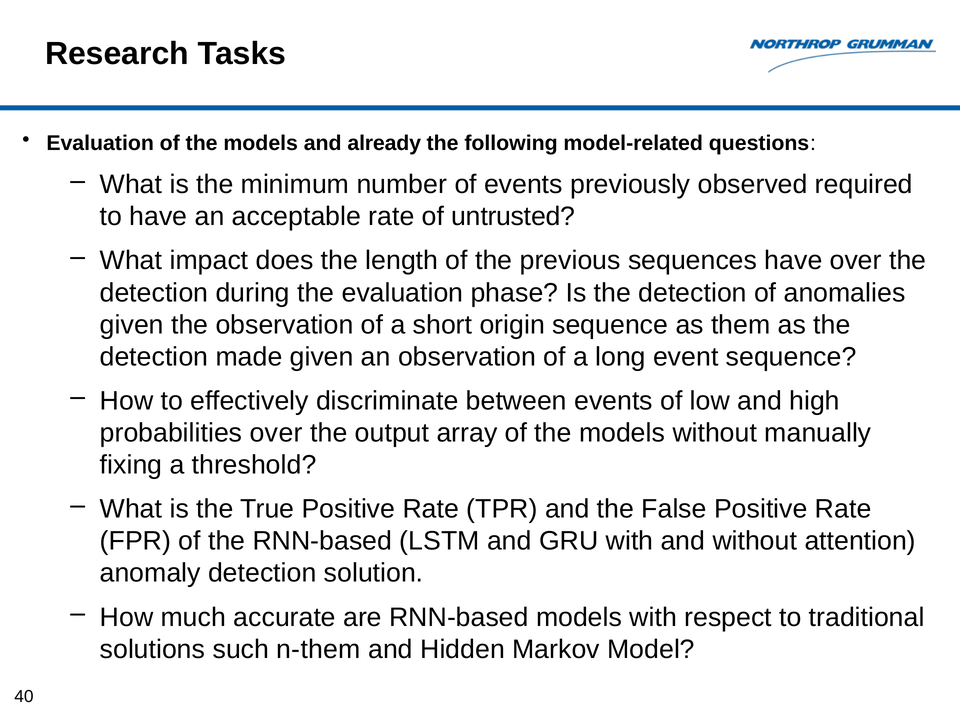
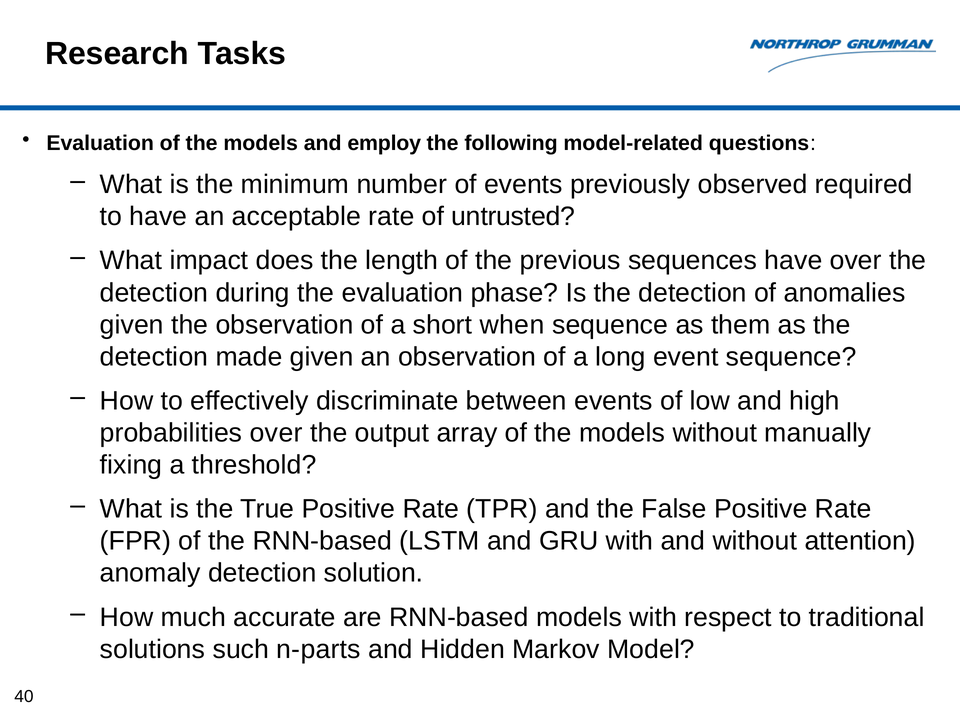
already: already -> employ
origin: origin -> when
n-them: n-them -> n-parts
